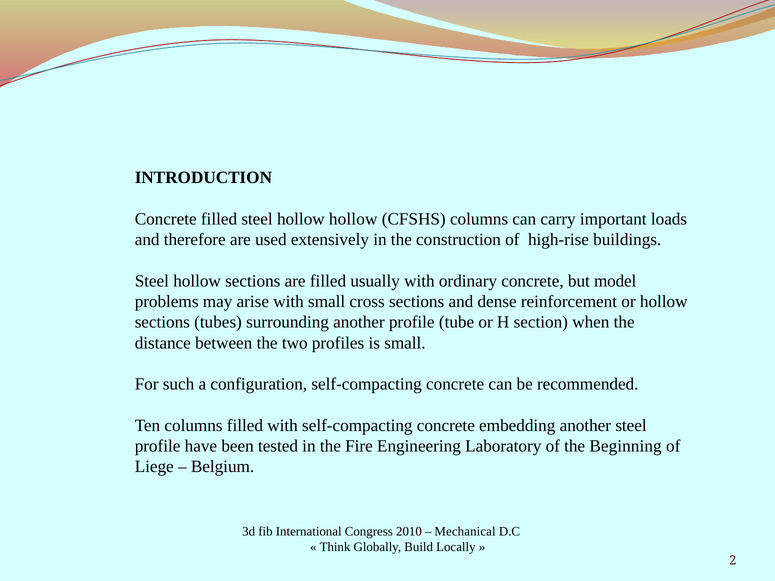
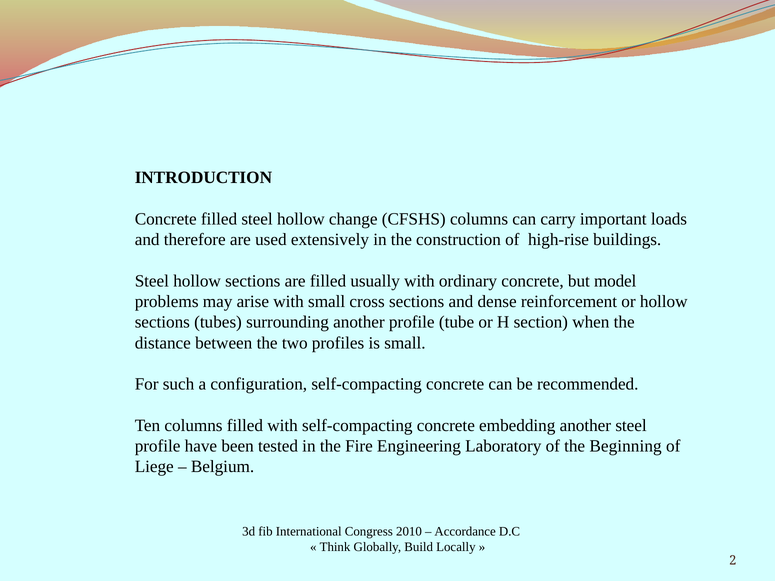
hollow hollow: hollow -> change
Mechanical: Mechanical -> Accordance
